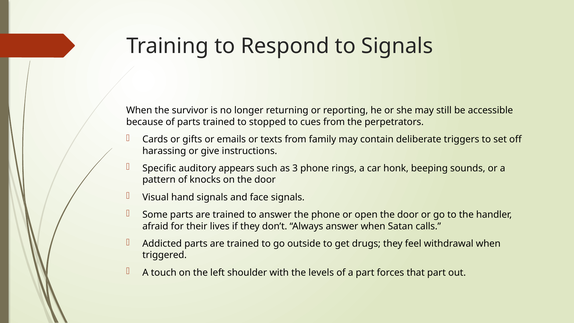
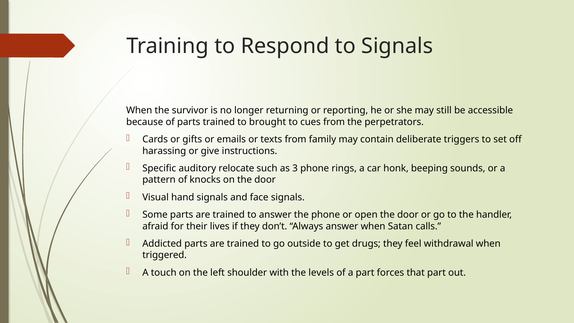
stopped: stopped -> brought
appears: appears -> relocate
